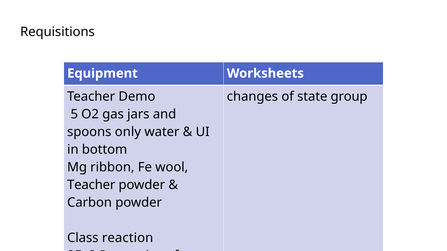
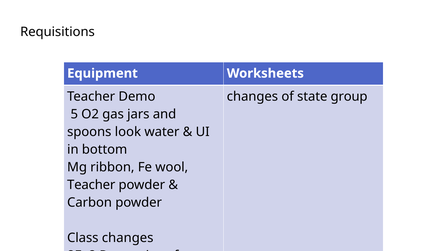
only: only -> look
Class reaction: reaction -> changes
